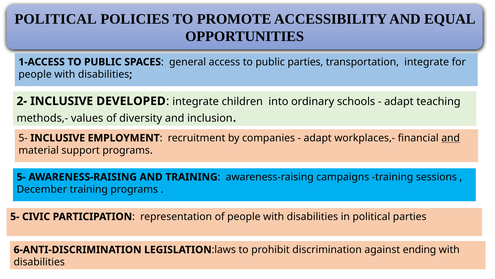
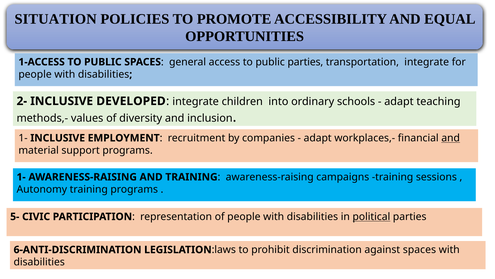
POLITICAL at (56, 19): POLITICAL -> SITUATION
5- at (23, 138): 5- -> 1-
5- at (21, 177): 5- -> 1-
December: December -> Autonomy
political at (371, 216) underline: none -> present
against ending: ending -> spaces
